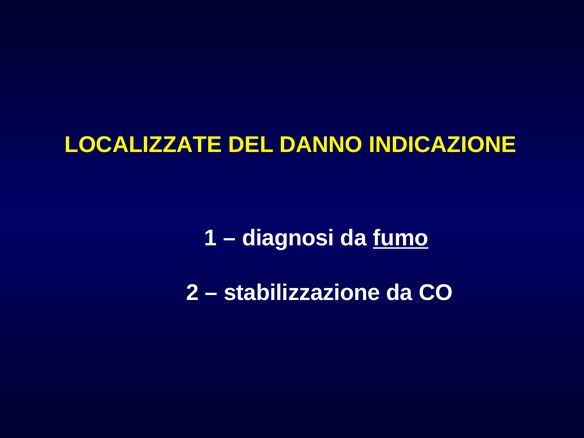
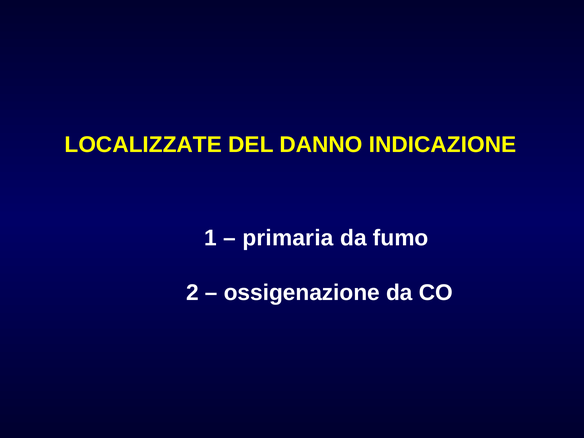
diagnosi: diagnosi -> primaria
fumo underline: present -> none
stabilizzazione: stabilizzazione -> ossigenazione
